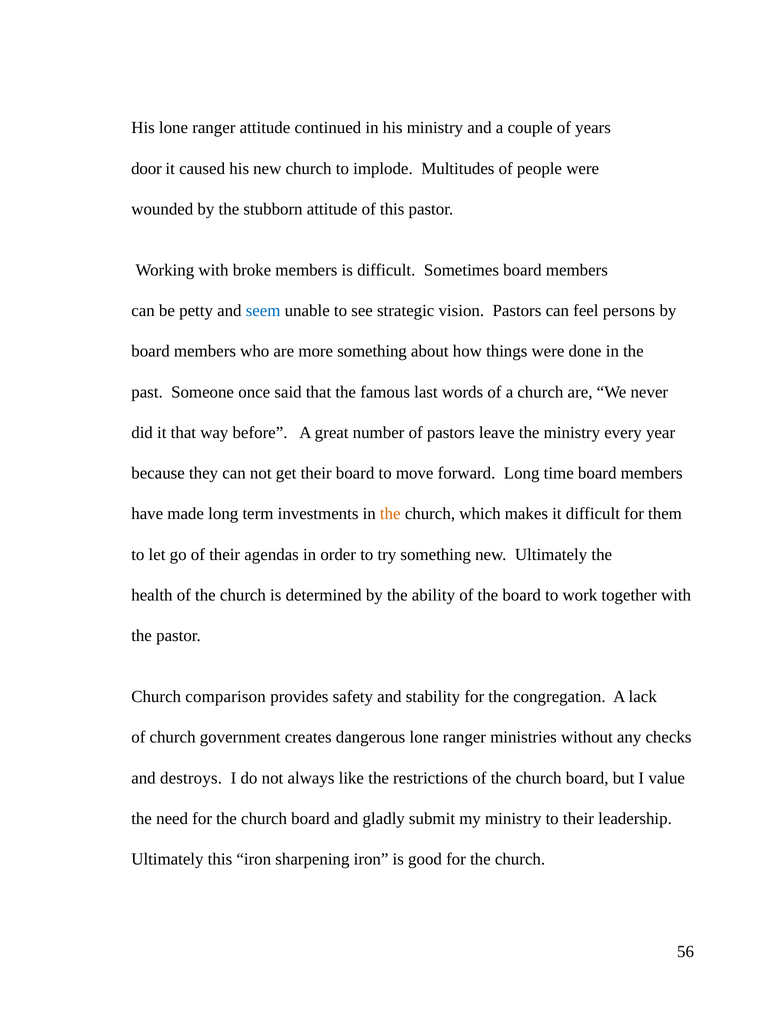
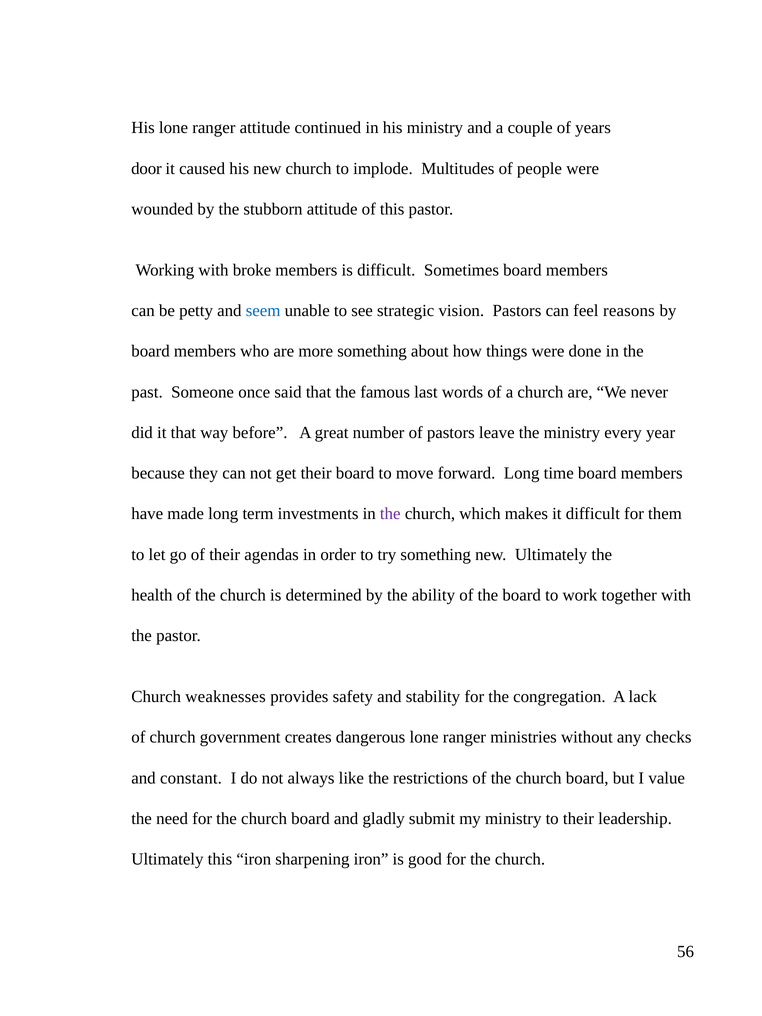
persons: persons -> reasons
the at (390, 514) colour: orange -> purple
comparison: comparison -> weaknesses
destroys: destroys -> constant
